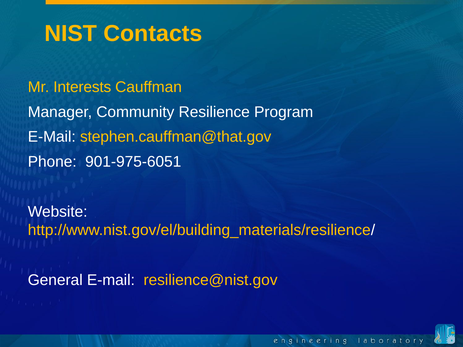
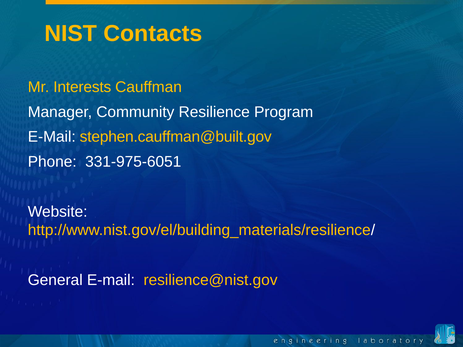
stephen.cauffman@that.gov: stephen.cauffman@that.gov -> stephen.cauffman@built.gov
901-975-6051: 901-975-6051 -> 331-975-6051
